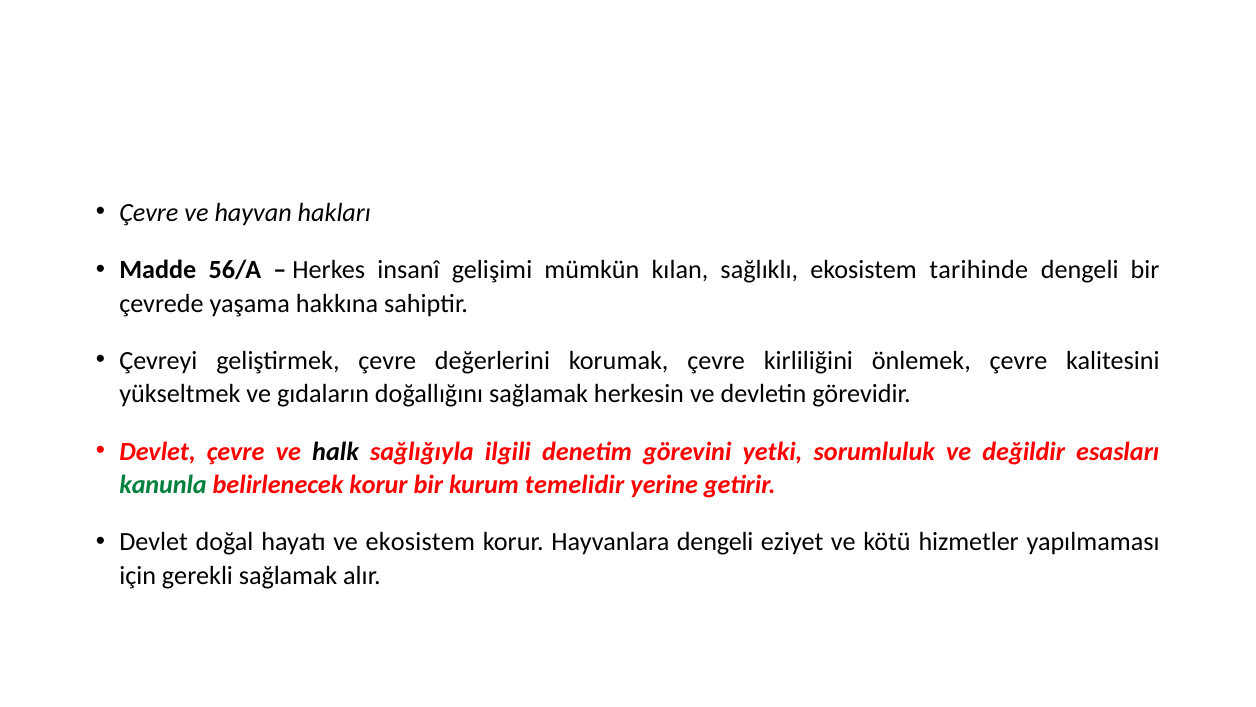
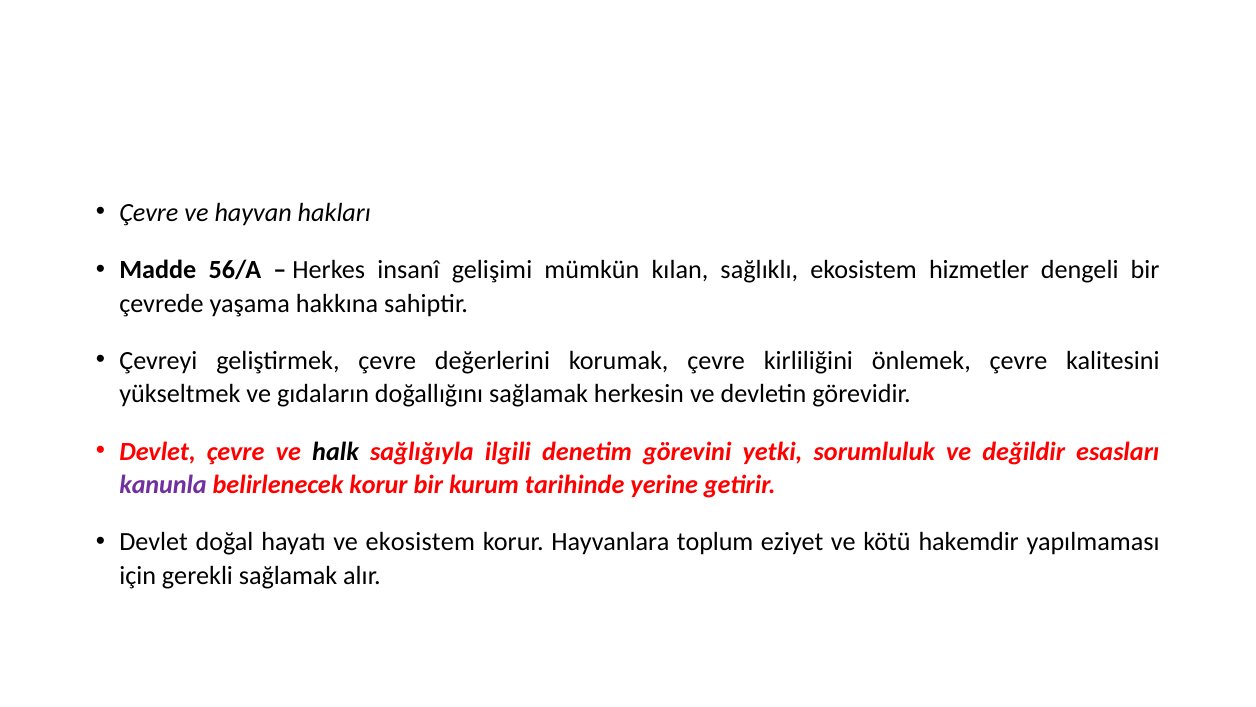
tarihinde: tarihinde -> hizmetler
kanunla colour: green -> purple
temelidir: temelidir -> tarihinde
Hayvanlara dengeli: dengeli -> toplum
hizmetler: hizmetler -> hakemdir
